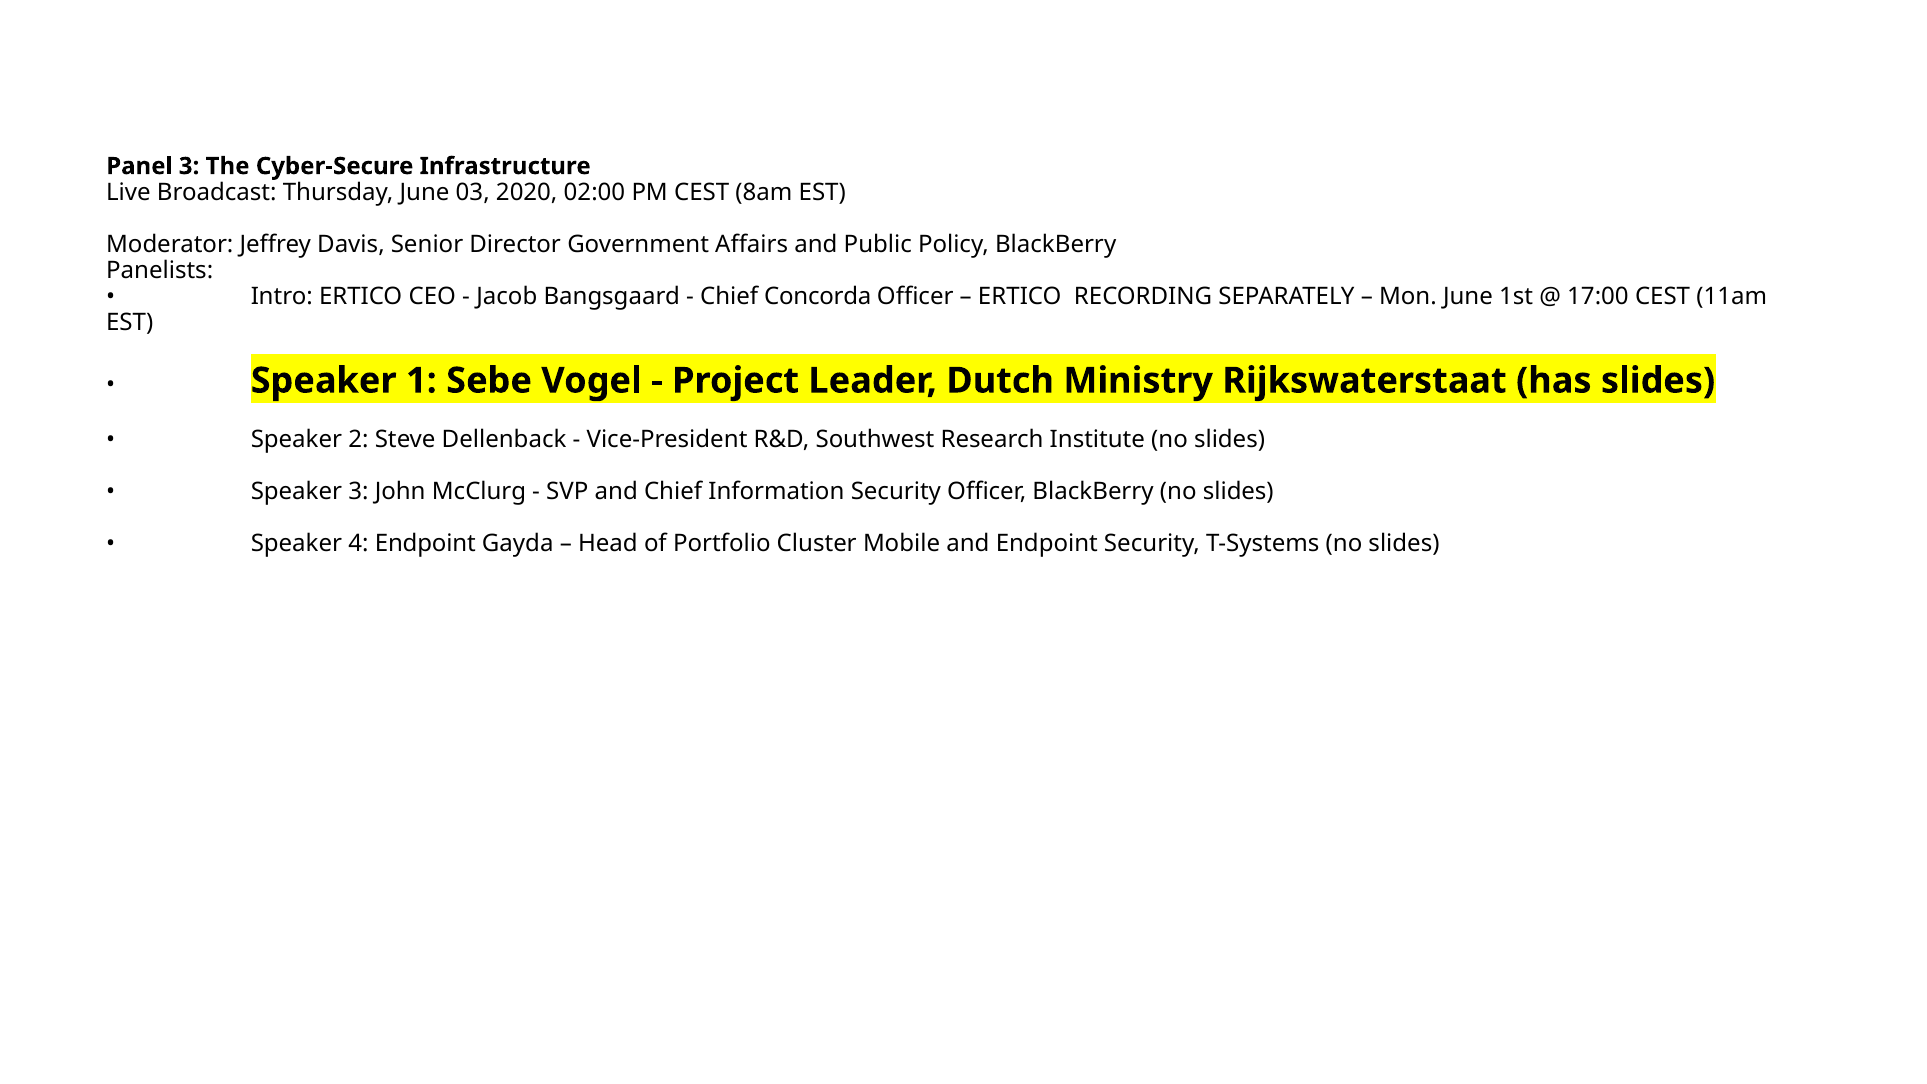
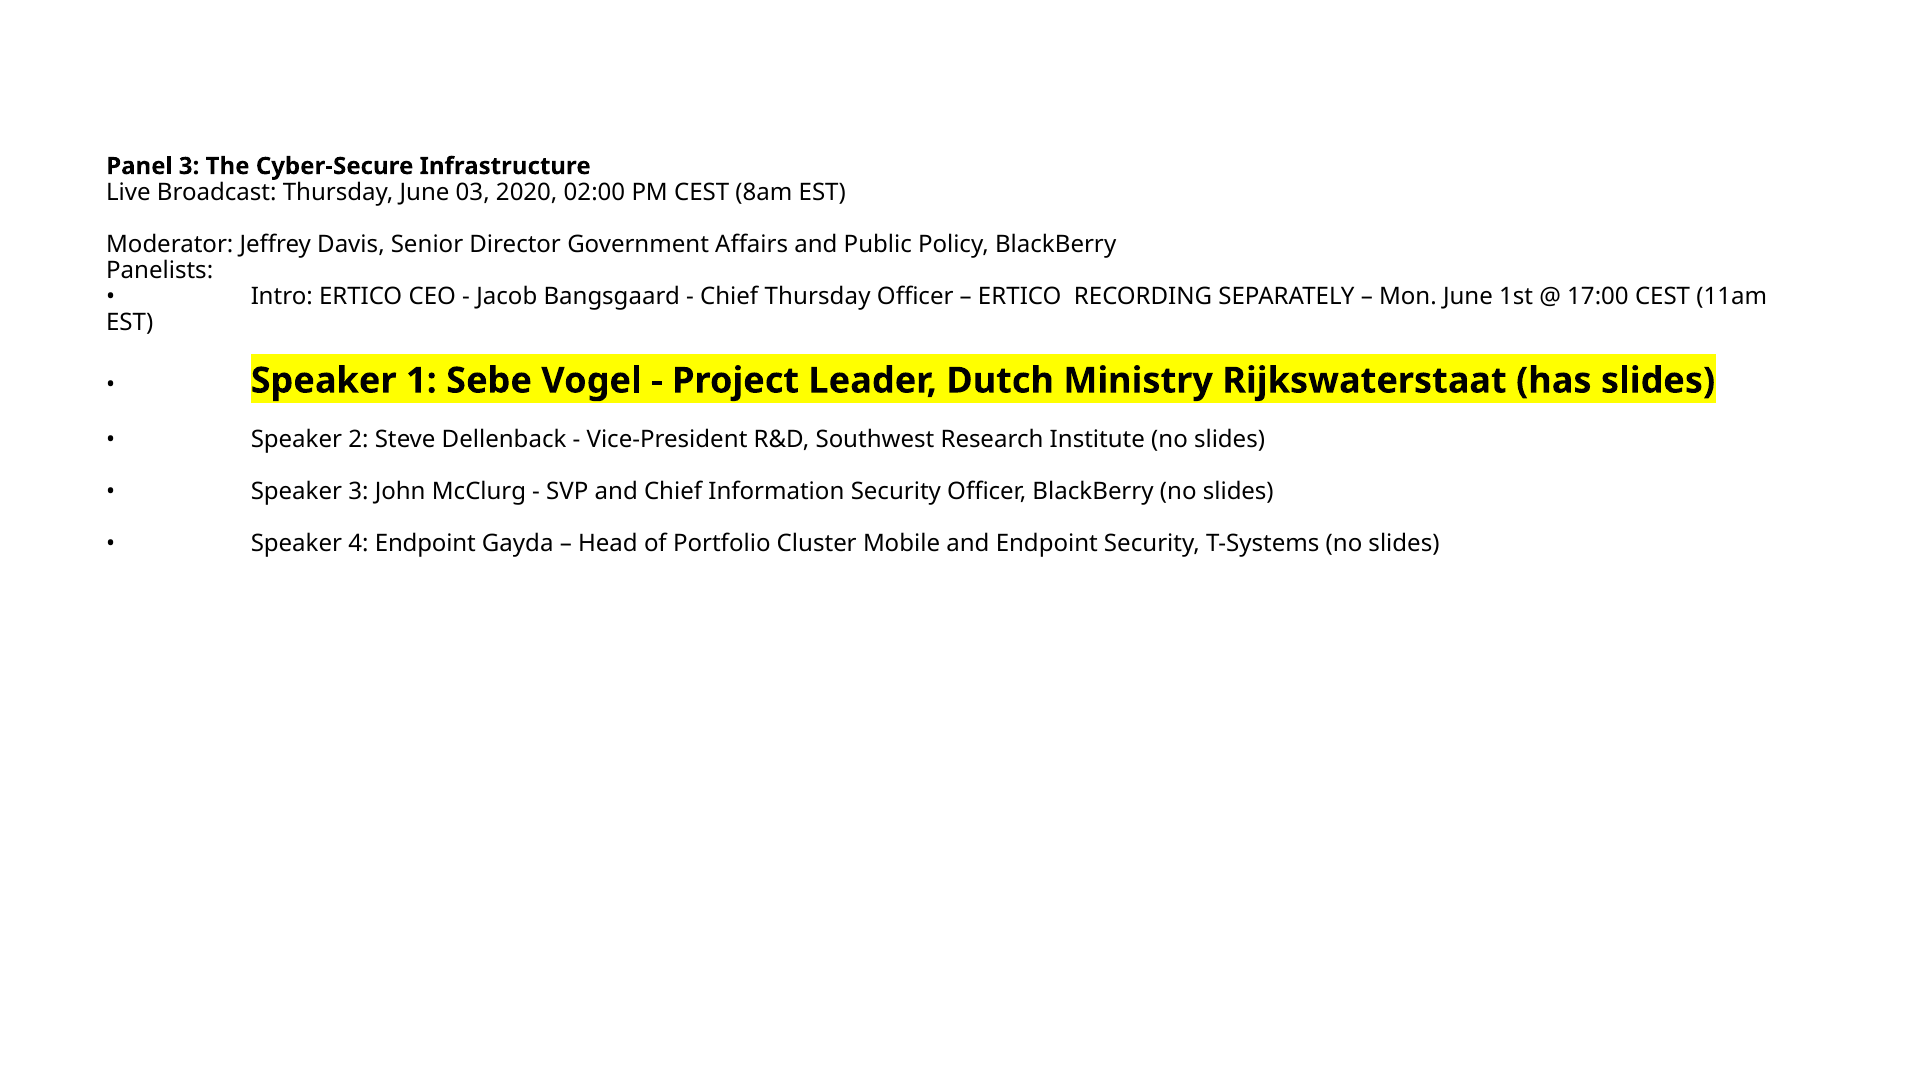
Chief Concorda: Concorda -> Thursday
